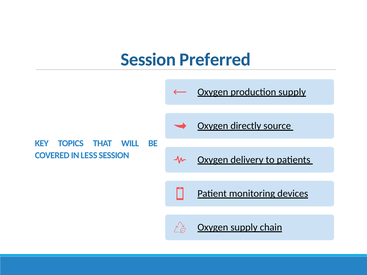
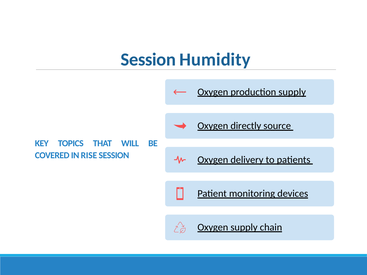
Preferred: Preferred -> Humidity
LESS: LESS -> RISE
